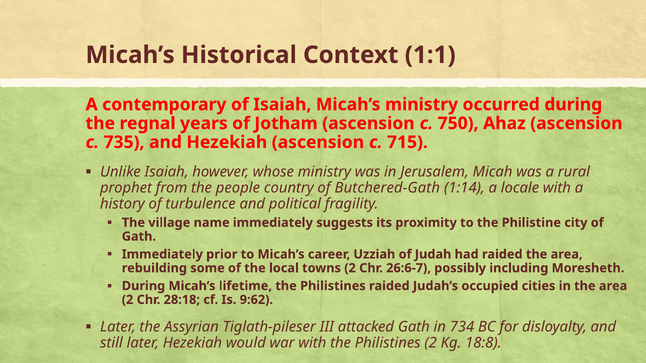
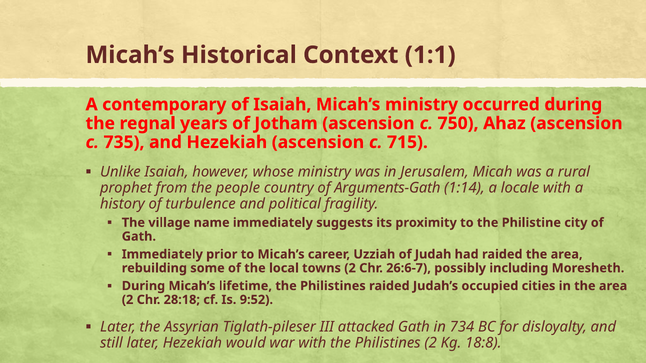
Butchered-Gath: Butchered-Gath -> Arguments-Gath
9:62: 9:62 -> 9:52
